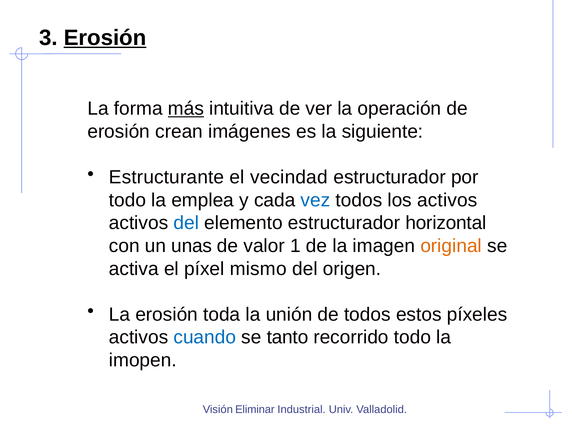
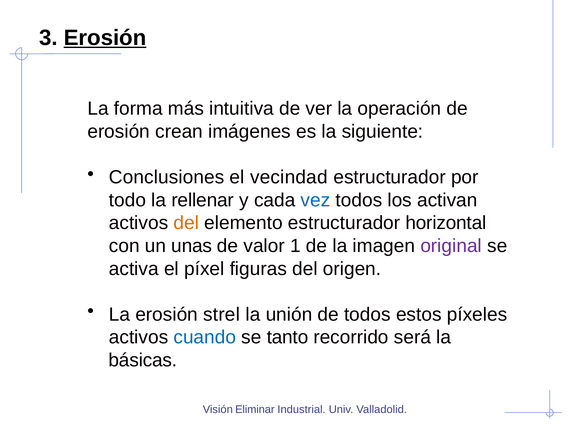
más underline: present -> none
Estructurante: Estructurante -> Conclusiones
emplea: emplea -> rellenar
los activos: activos -> activan
del at (186, 223) colour: blue -> orange
original colour: orange -> purple
mismo: mismo -> figuras
toda: toda -> strel
recorrido todo: todo -> será
imopen: imopen -> básicas
